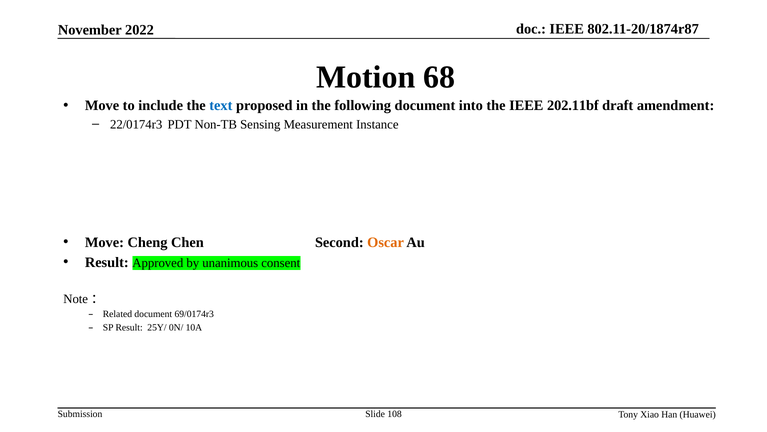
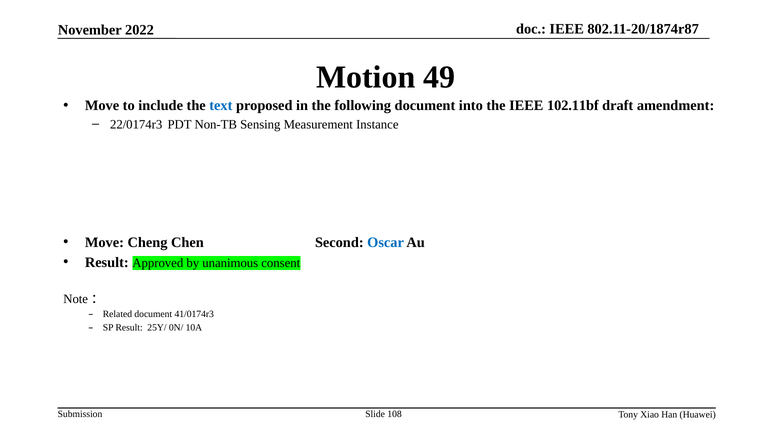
68: 68 -> 49
202.11bf: 202.11bf -> 102.11bf
Oscar colour: orange -> blue
69/0174r3: 69/0174r3 -> 41/0174r3
